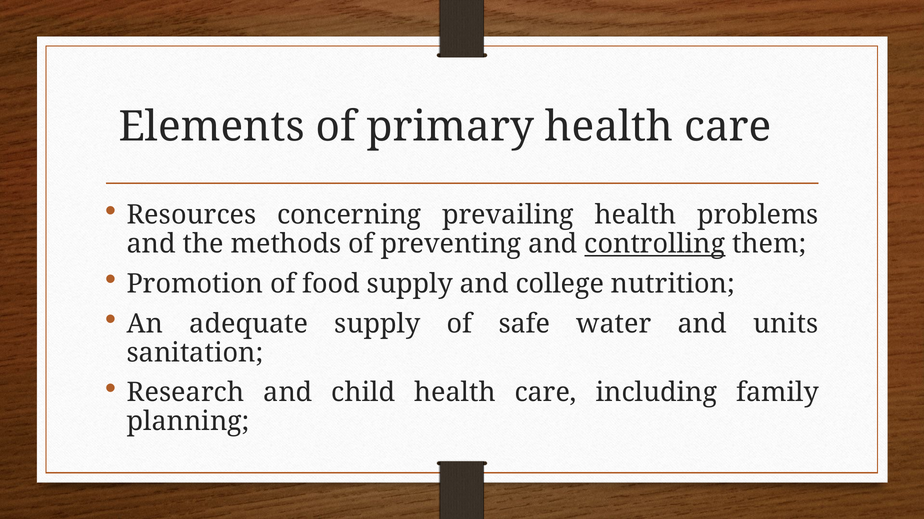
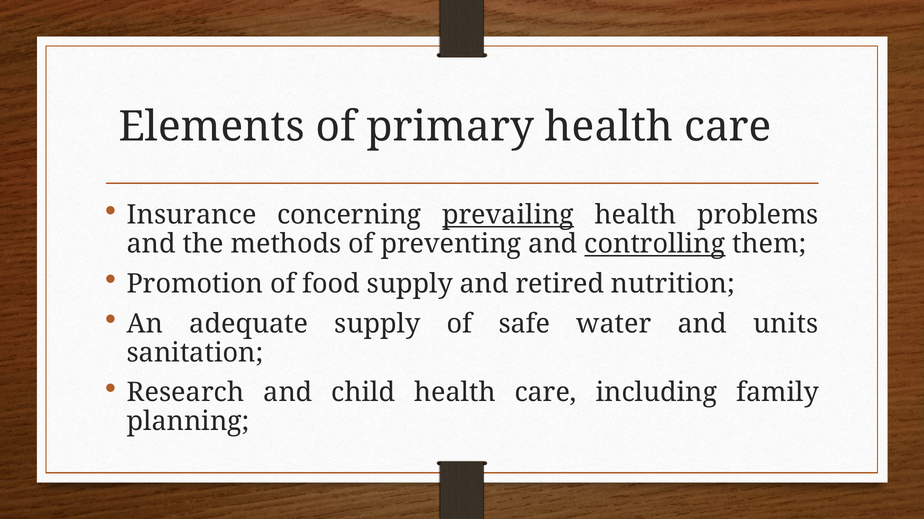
Resources: Resources -> Insurance
prevailing underline: none -> present
college: college -> retired
